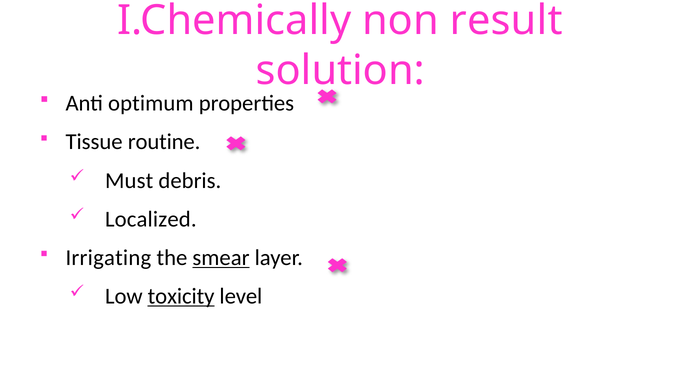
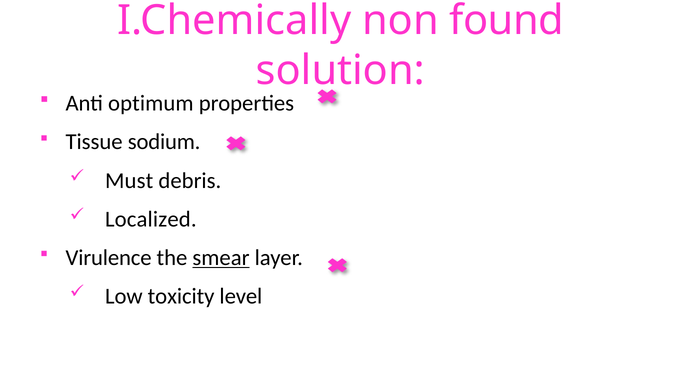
result: result -> found
routine: routine -> sodium
Irrigating: Irrigating -> Virulence
toxicity underline: present -> none
